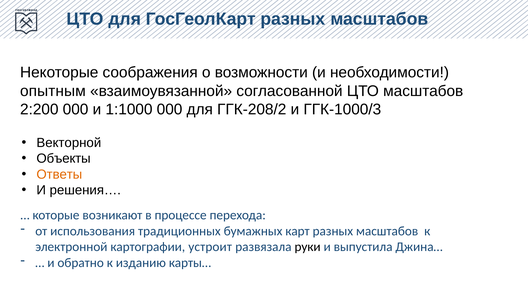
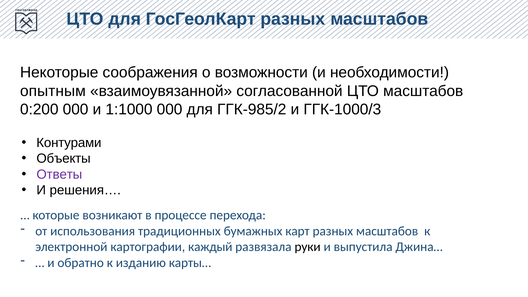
2:200: 2:200 -> 0:200
ГГК-208/2: ГГК-208/2 -> ГГК-985/2
Векторной: Векторной -> Контурами
Ответы colour: orange -> purple
устроит: устроит -> каждый
